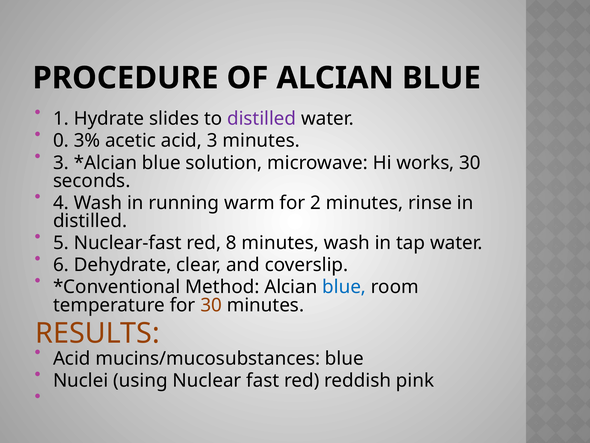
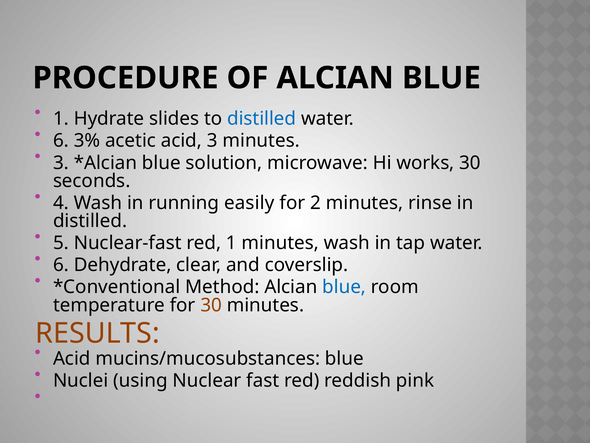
distilled at (262, 119) colour: purple -> blue
0 at (61, 141): 0 -> 6
warm: warm -> easily
red 8: 8 -> 1
